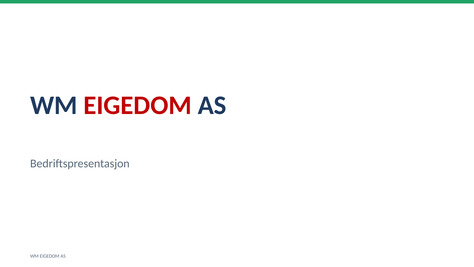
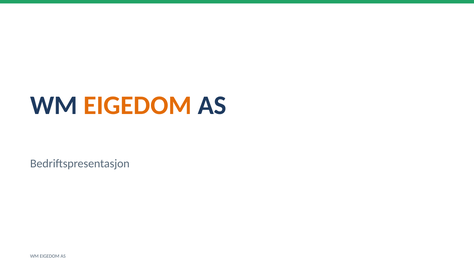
EIGEDOM at (138, 105) colour: red -> orange
